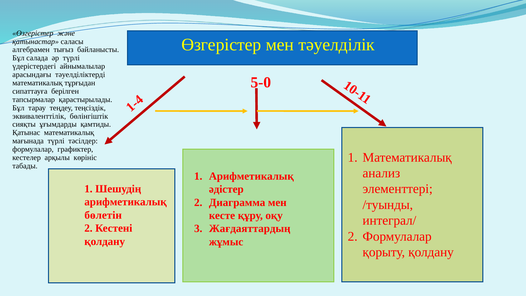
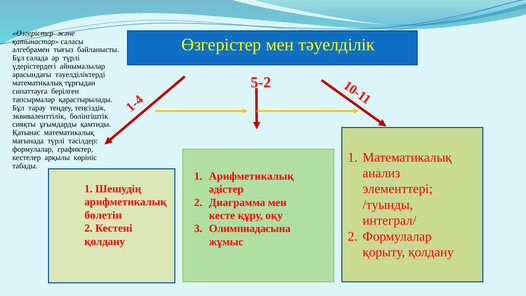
5-0: 5-0 -> 5-2
Жағдаяттардың: Жағдаяттардың -> Олимпиадасына
